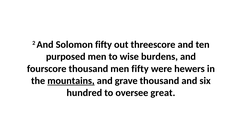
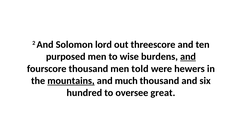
Solomon fifty: fifty -> lord
and at (188, 57) underline: none -> present
men fifty: fifty -> told
grave: grave -> much
